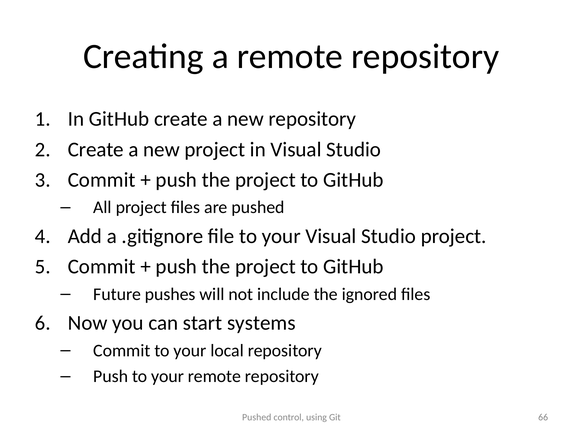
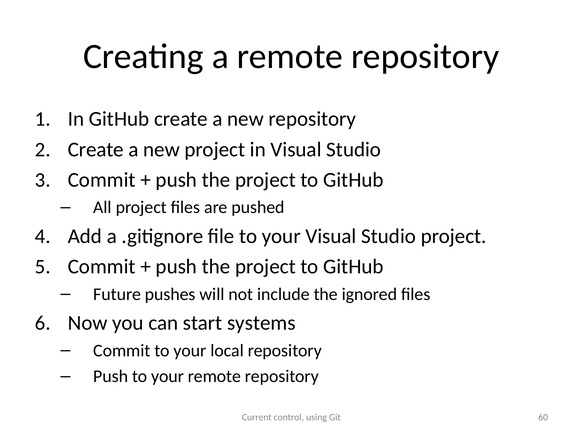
Pushed at (257, 417): Pushed -> Current
66: 66 -> 60
